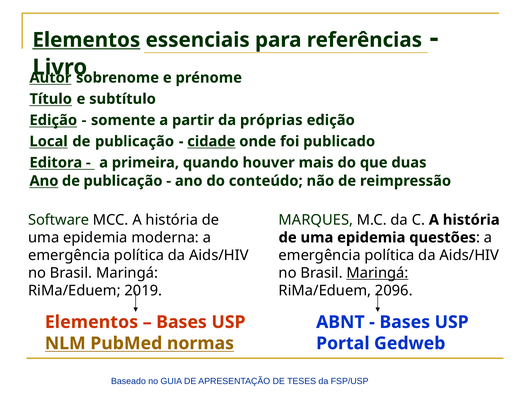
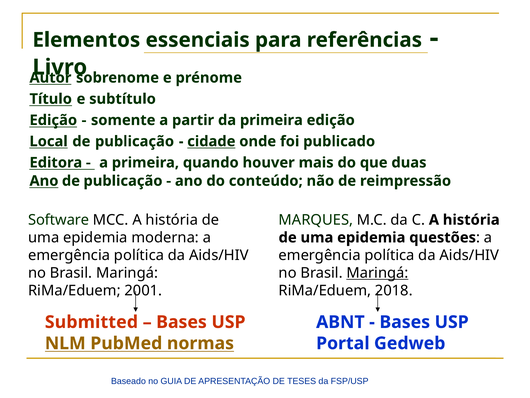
Elementos at (86, 40) underline: present -> none
da próprias: próprias -> primeira
2019: 2019 -> 2001
2096: 2096 -> 2018
Elementos at (91, 322): Elementos -> Submitted
